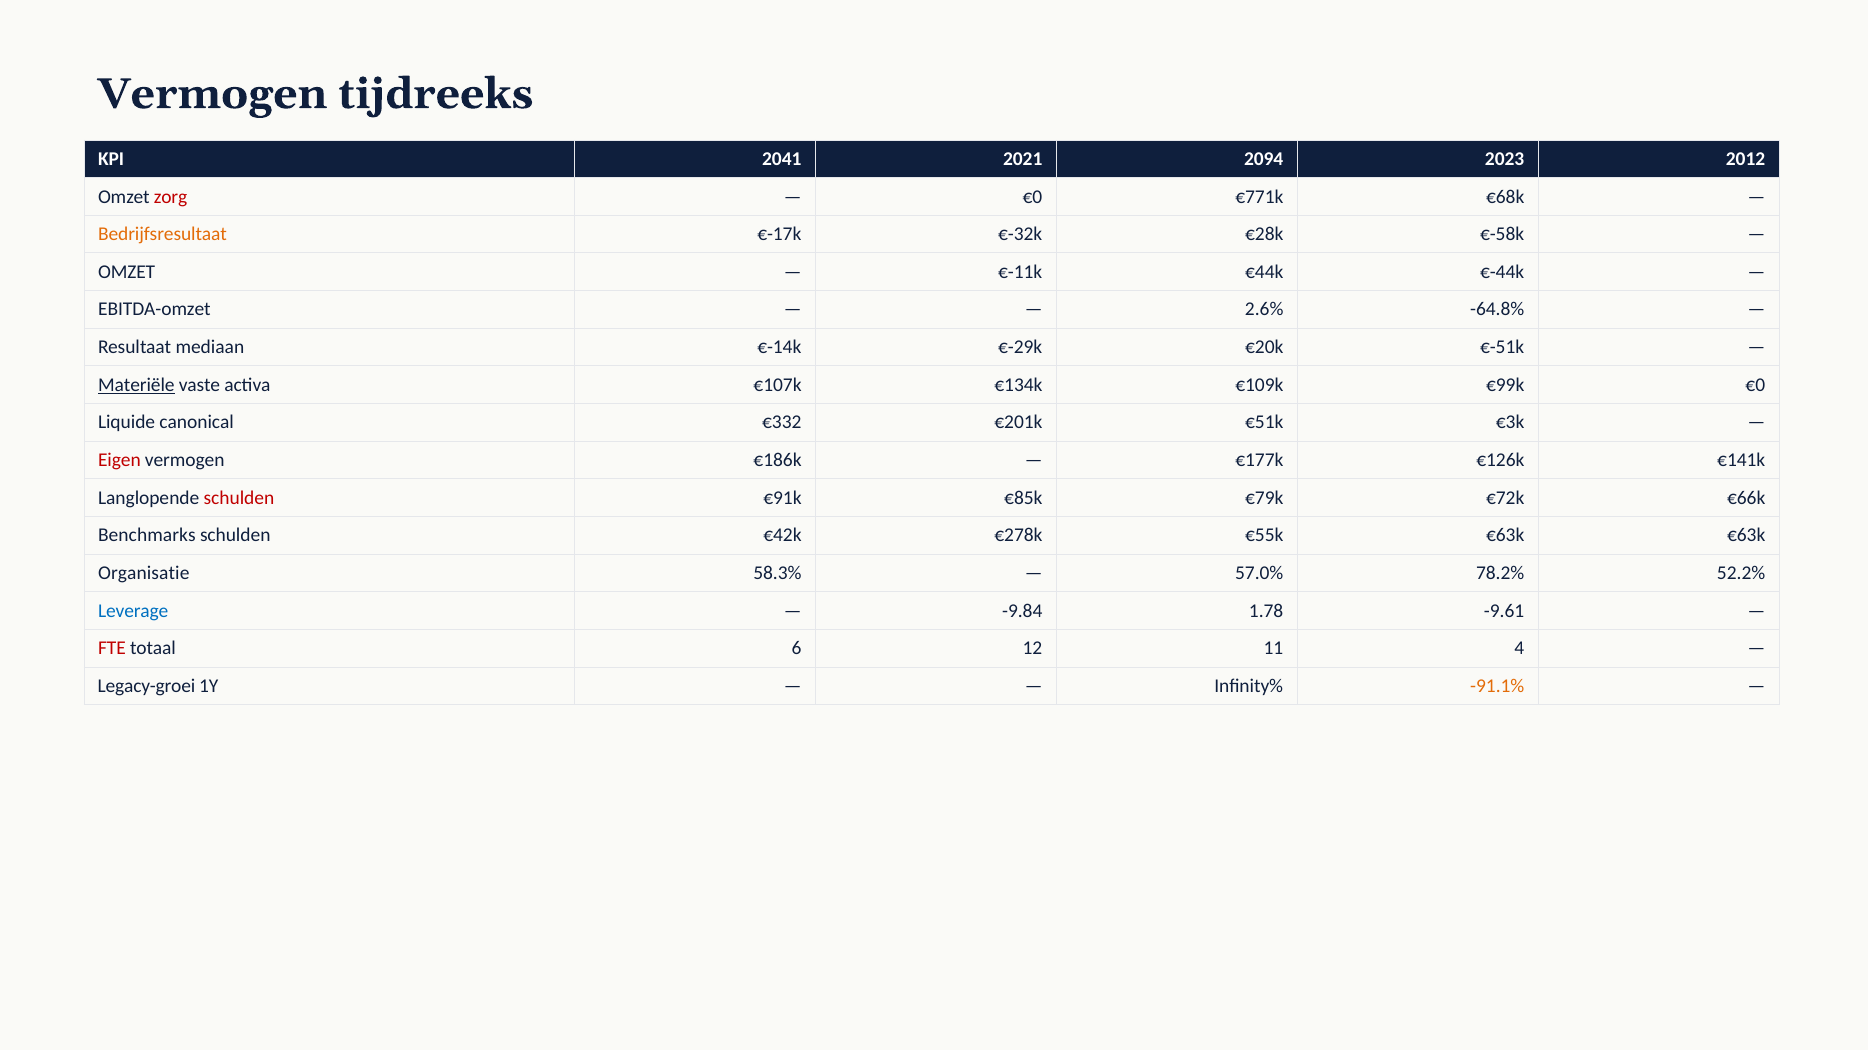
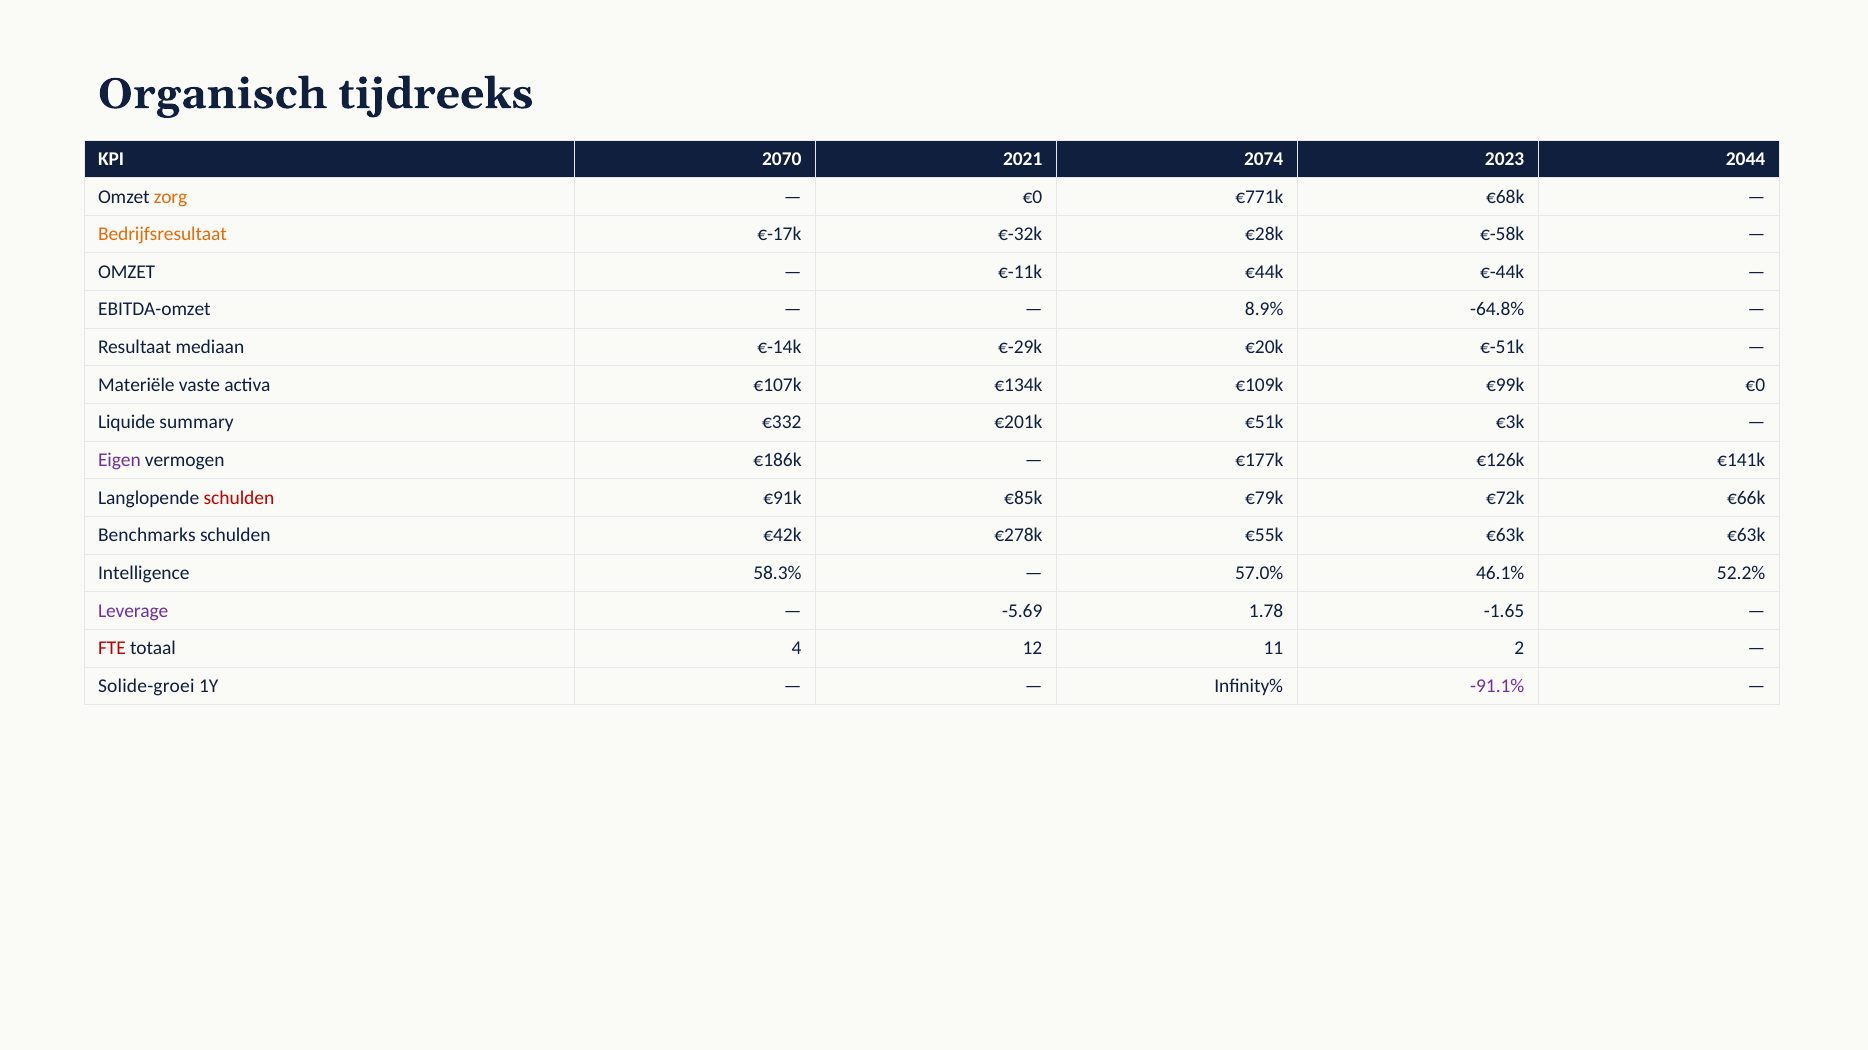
Vermogen at (213, 94): Vermogen -> Organisch
2041: 2041 -> 2070
2094: 2094 -> 2074
2012: 2012 -> 2044
zorg colour: red -> orange
2.6%: 2.6% -> 8.9%
Materiële underline: present -> none
canonical: canonical -> summary
Eigen colour: red -> purple
Organisatie: Organisatie -> Intelligence
78.2%: 78.2% -> 46.1%
Leverage colour: blue -> purple
-9.84: -9.84 -> -5.69
-9.61: -9.61 -> -1.65
6: 6 -> 4
4: 4 -> 2
Legacy-groei: Legacy-groei -> Solide-groei
-91.1% colour: orange -> purple
